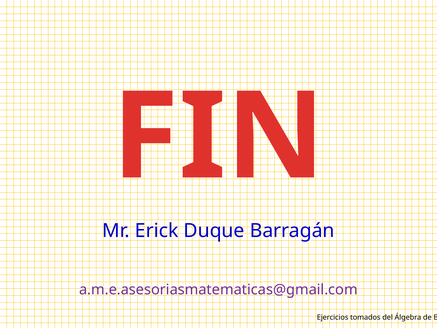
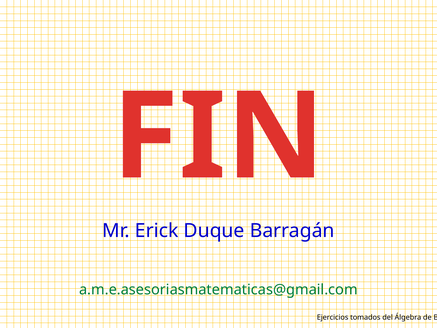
a.m.e.asesoriasmatematicas@gmail.com colour: purple -> green
